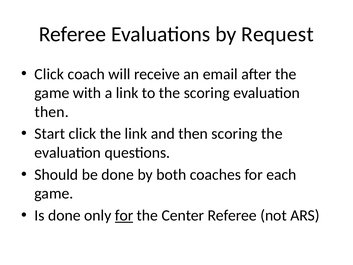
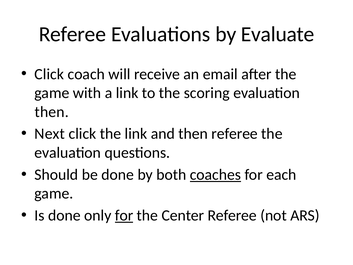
Request: Request -> Evaluate
Start: Start -> Next
then scoring: scoring -> referee
coaches underline: none -> present
